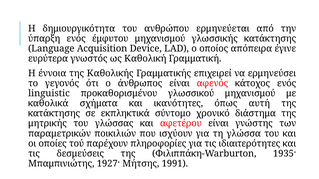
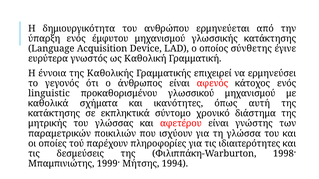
απόπειρα: απόπειρα -> σύνθετης
1935·: 1935· -> 1998·
1927·: 1927· -> 1999·
1991: 1991 -> 1994
